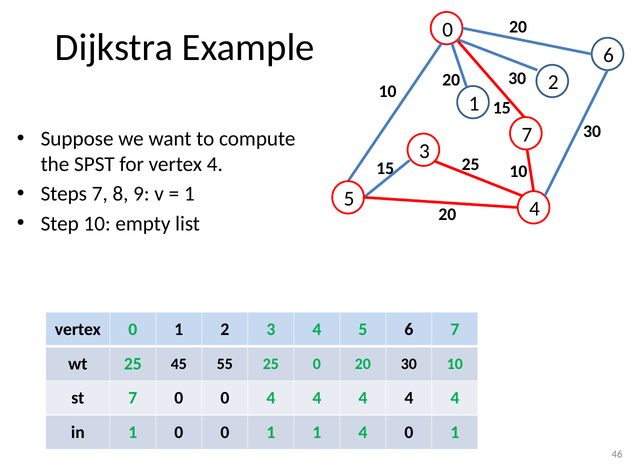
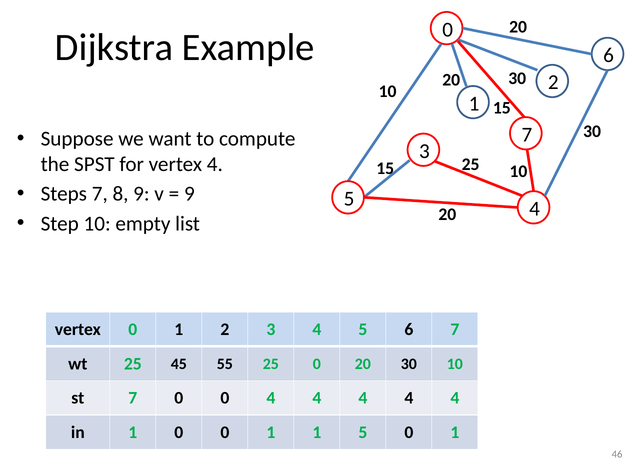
1 at (189, 194): 1 -> 9
1 4: 4 -> 5
